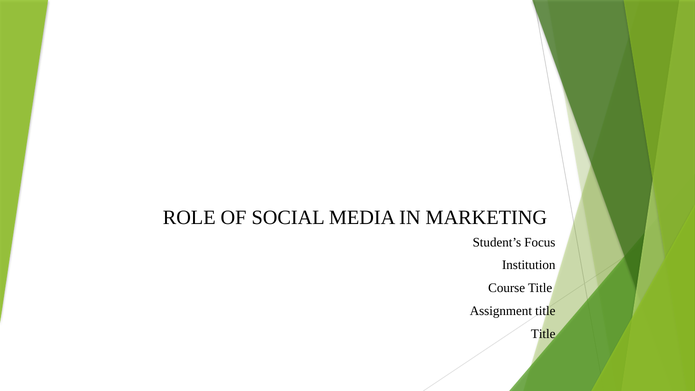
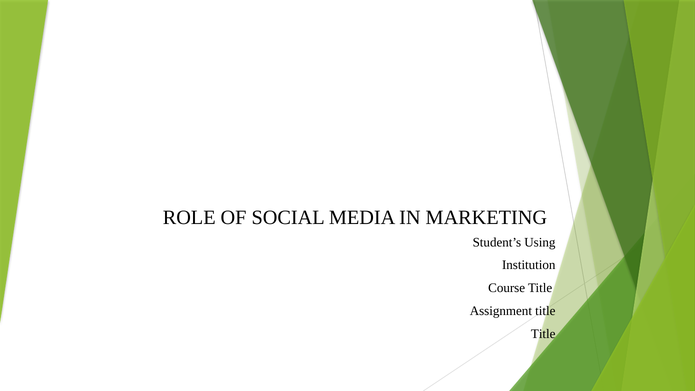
Focus: Focus -> Using
